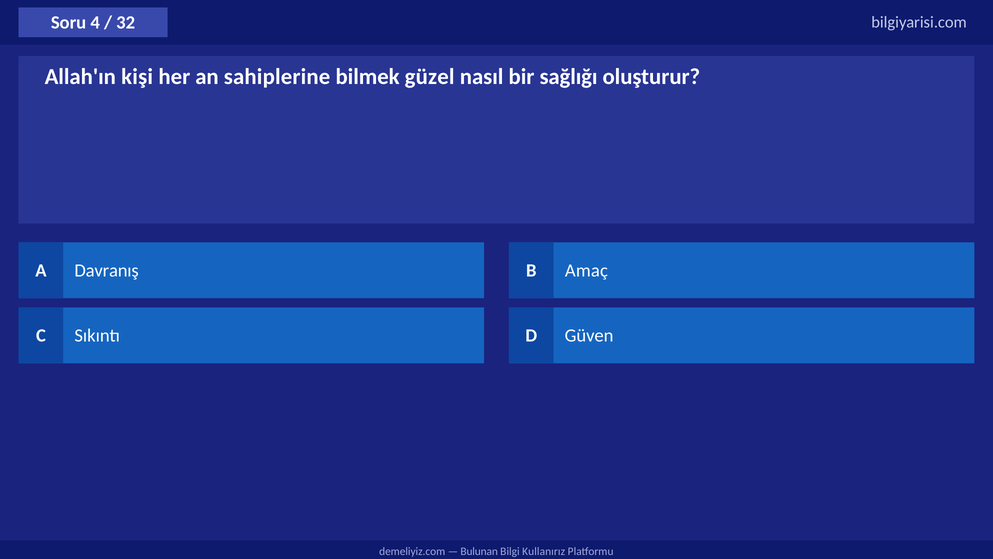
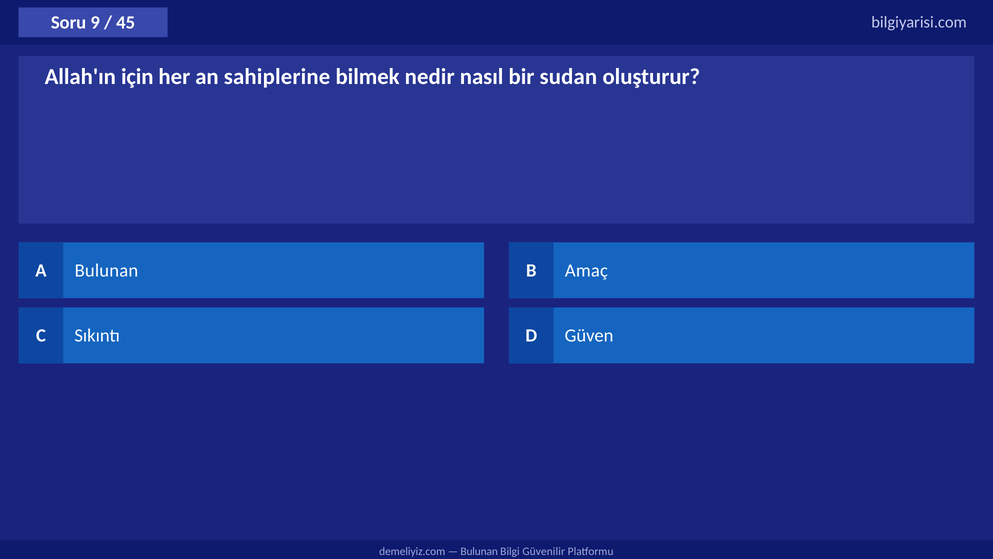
4: 4 -> 9
32: 32 -> 45
kişi: kişi -> için
güzel: güzel -> nedir
sağlığı: sağlığı -> sudan
A Davranış: Davranış -> Bulunan
Kullanırız: Kullanırız -> Güvenilir
